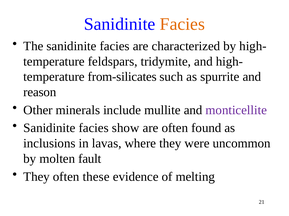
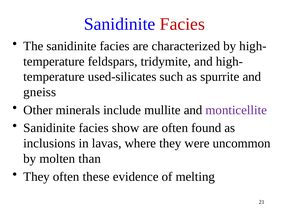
Facies at (182, 24) colour: orange -> red
from-silicates: from-silicates -> used-silicates
reason: reason -> gneiss
fault: fault -> than
